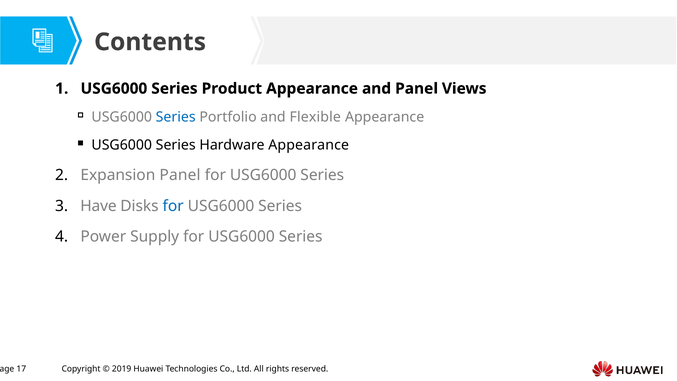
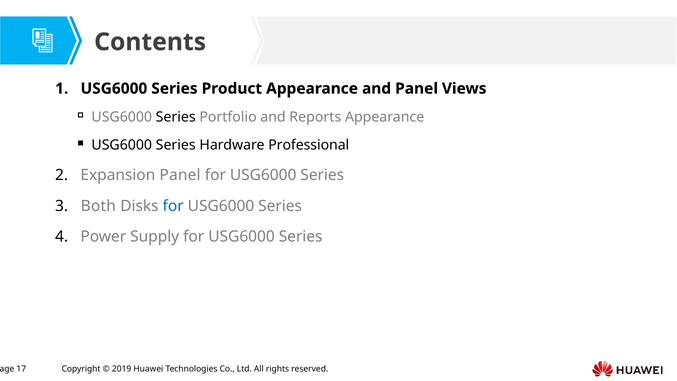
Series at (176, 117) colour: blue -> black
Flexible: Flexible -> Reports
Hardware Appearance: Appearance -> Professional
Have: Have -> Both
